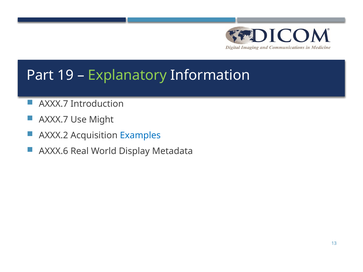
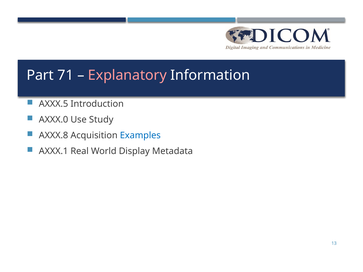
19: 19 -> 71
Explanatory colour: light green -> pink
AXXX.7 at (54, 104): AXXX.7 -> AXXX.5
AXXX.7 at (54, 120): AXXX.7 -> AXXX.0
Might: Might -> Study
AXXX.2: AXXX.2 -> AXXX.8
AXXX.6: AXXX.6 -> AXXX.1
